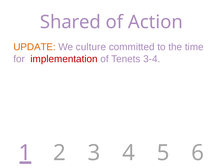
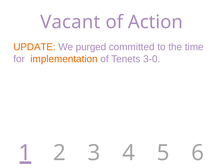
Shared: Shared -> Vacant
culture: culture -> purged
implementation colour: red -> orange
3-4: 3-4 -> 3-0
